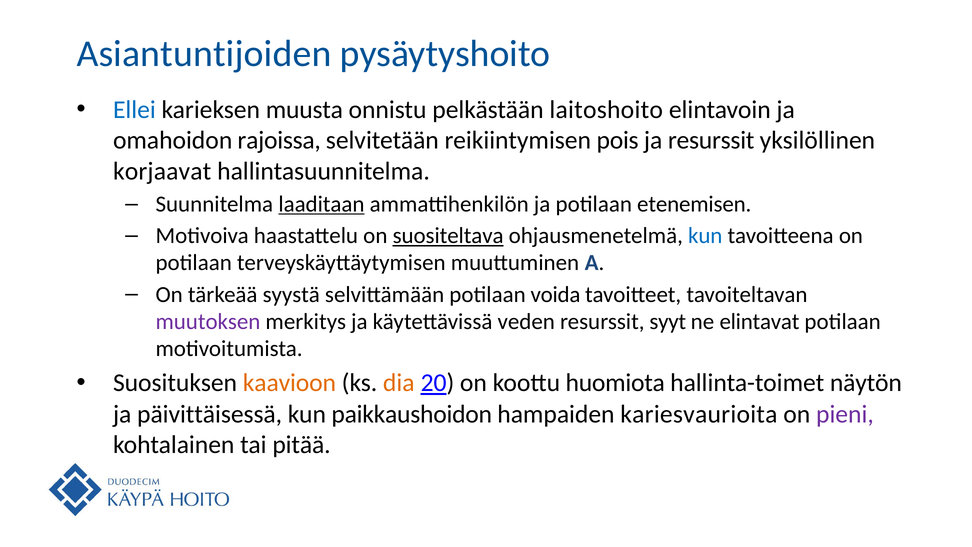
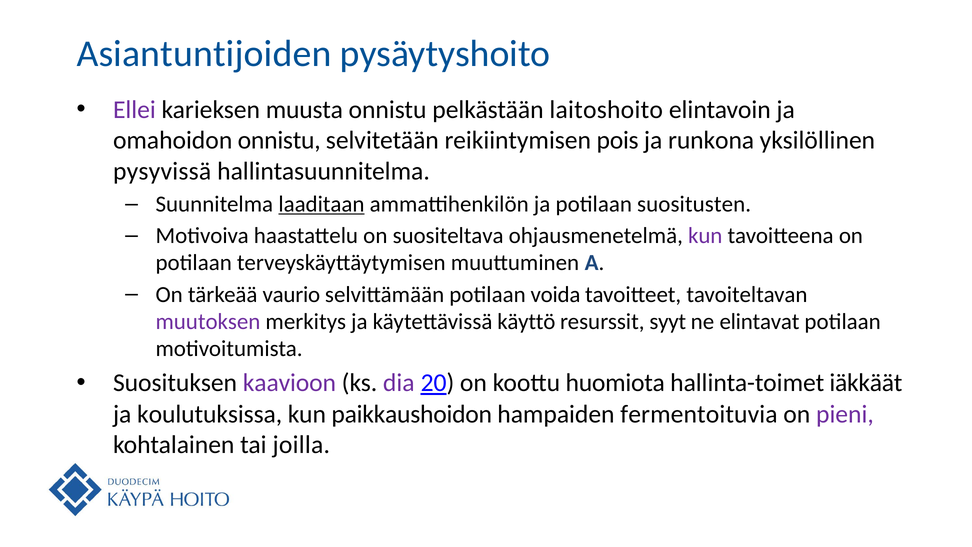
Ellei colour: blue -> purple
omahoidon rajoissa: rajoissa -> onnistu
ja resurssit: resurssit -> runkona
korjaavat: korjaavat -> pysyvissä
etenemisen: etenemisen -> suositusten
suositeltava underline: present -> none
kun at (705, 236) colour: blue -> purple
syystä: syystä -> vaurio
veden: veden -> käyttö
kaavioon colour: orange -> purple
dia colour: orange -> purple
näytön: näytön -> iäkkäät
päivittäisessä: päivittäisessä -> koulutuksissa
kariesvaurioita: kariesvaurioita -> fermentoituvia
pitää: pitää -> joilla
